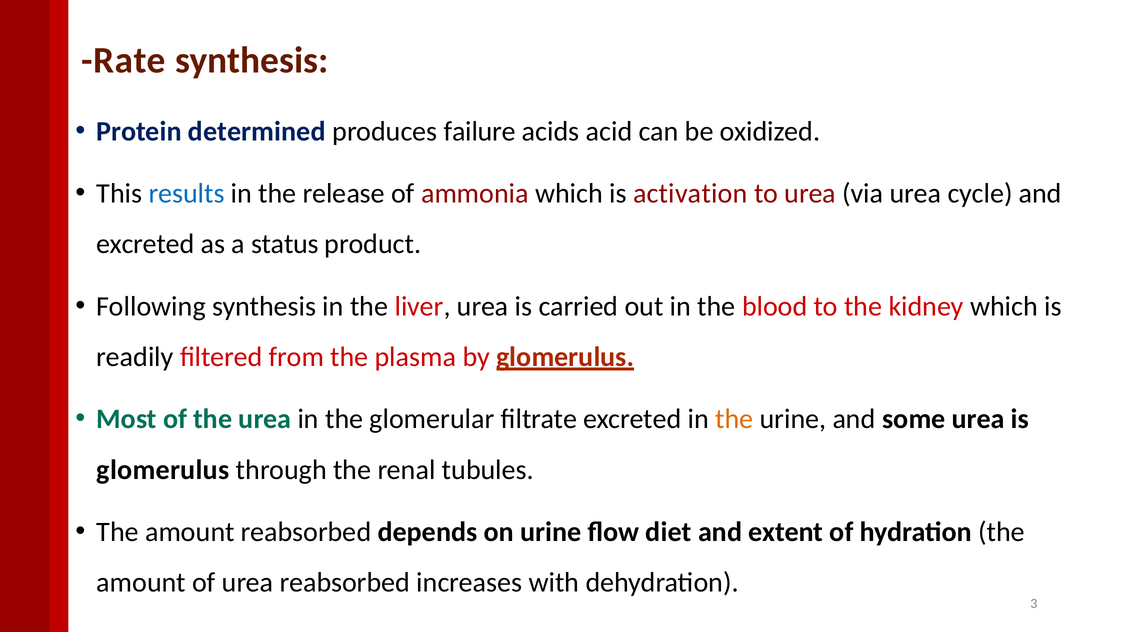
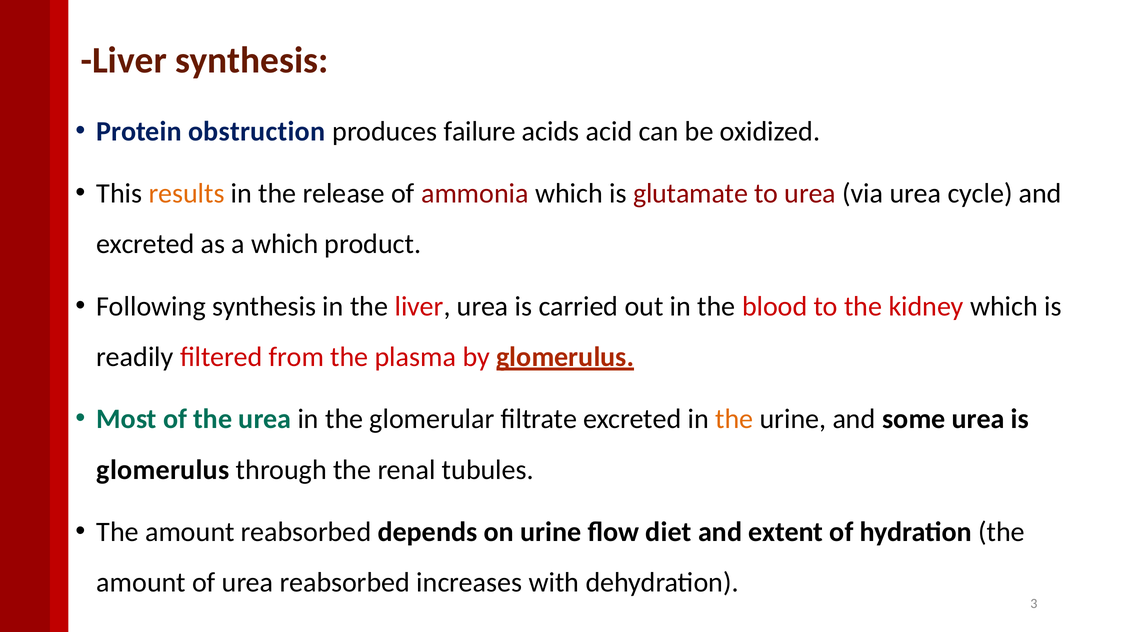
Rate at (124, 61): Rate -> Liver
determined: determined -> obstruction
results colour: blue -> orange
activation: activation -> glutamate
a status: status -> which
